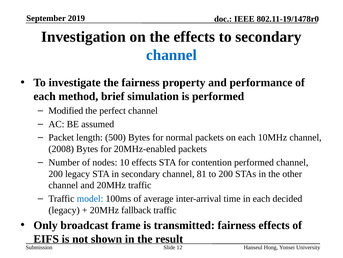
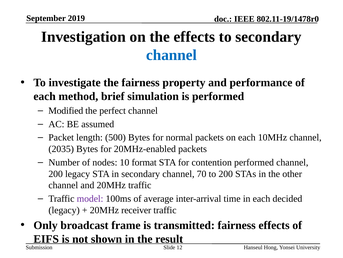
2008: 2008 -> 2035
10 effects: effects -> format
81: 81 -> 70
model colour: blue -> purple
fallback: fallback -> receiver
